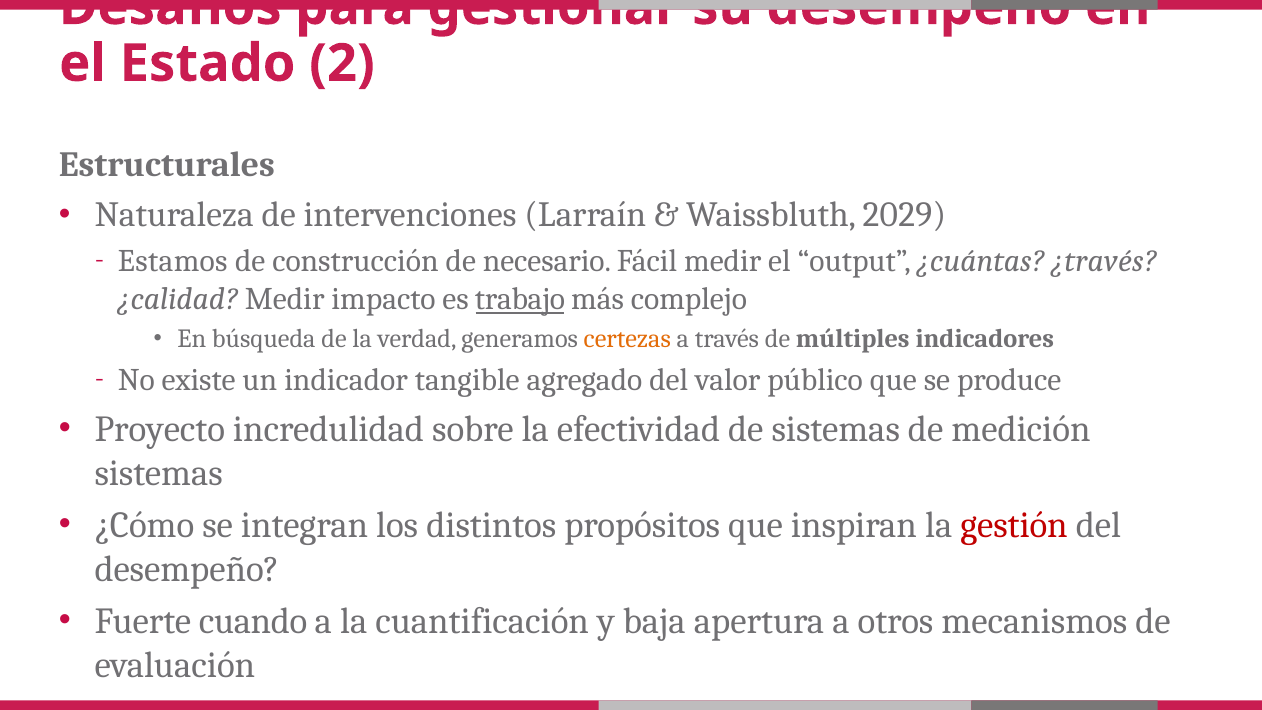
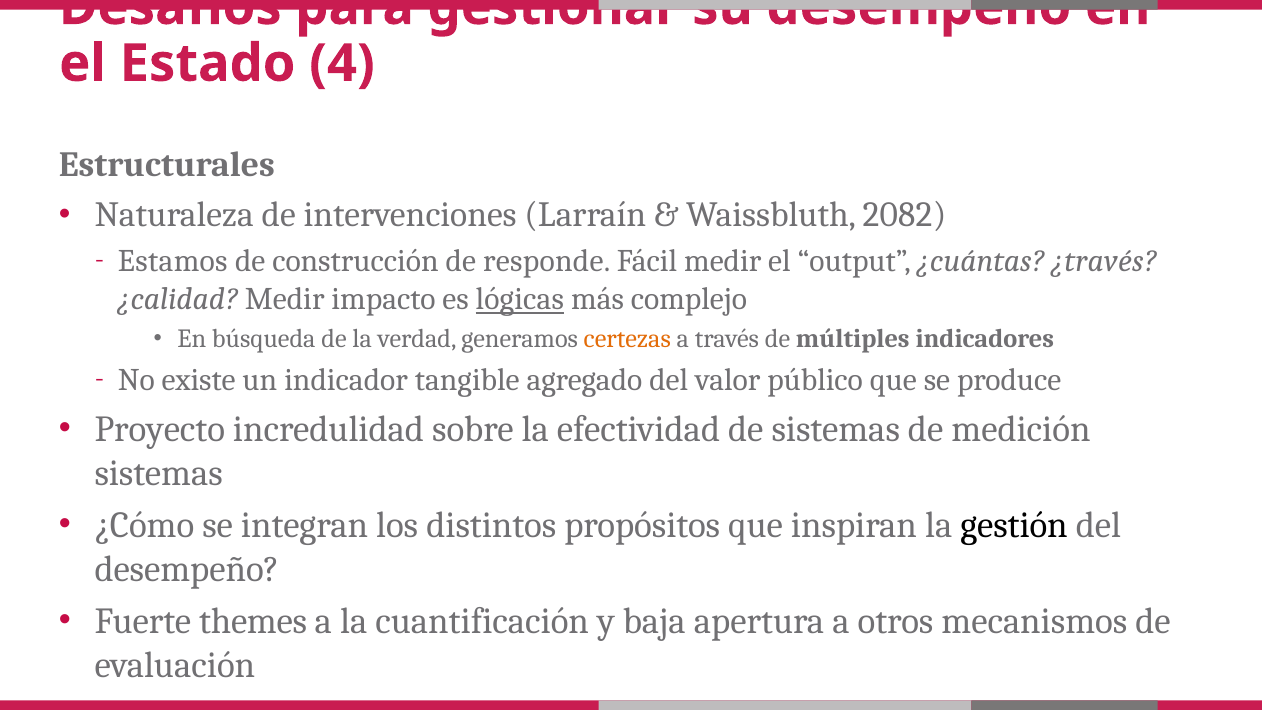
2: 2 -> 4
2029: 2029 -> 2082
necesario: necesario -> responde
trabajo: trabajo -> lógicas
gestión colour: red -> black
cuando: cuando -> themes
